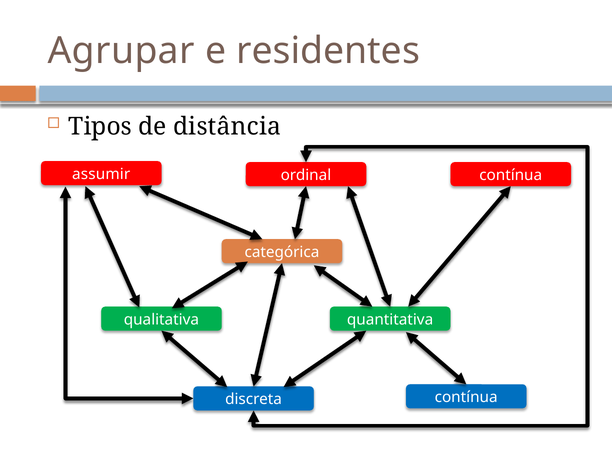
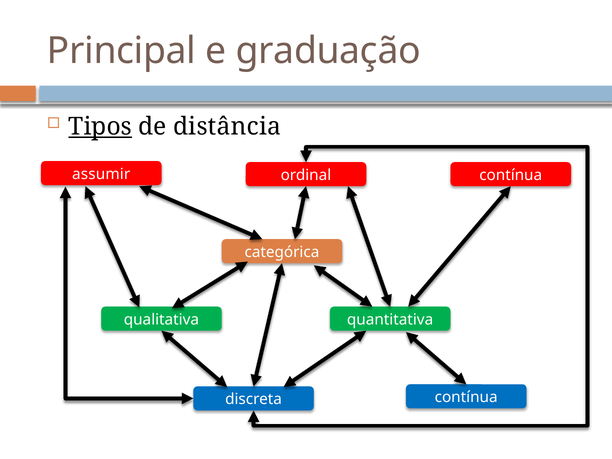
Agrupar: Agrupar -> Principal
residentes: residentes -> graduação
Tipos underline: none -> present
